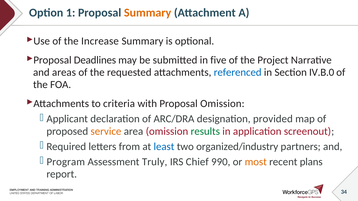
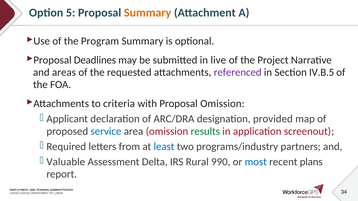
1: 1 -> 5
Increase: Increase -> Program
five: five -> live
referenced colour: blue -> purple
IV.B.0: IV.B.0 -> IV.B.5
service colour: orange -> blue
organized/industry: organized/industry -> programs/industry
Program: Program -> Valuable
Truly: Truly -> Delta
Chief: Chief -> Rural
most colour: orange -> blue
